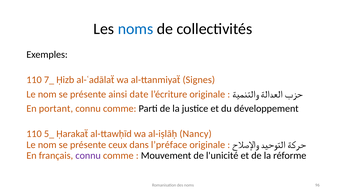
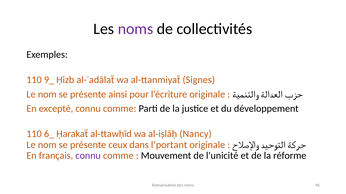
noms at (136, 29) colour: blue -> purple
7_: 7_ -> 9_
date: date -> pour
portant: portant -> excepté
5_: 5_ -> 6_
l’préface: l’préface -> l’portant
